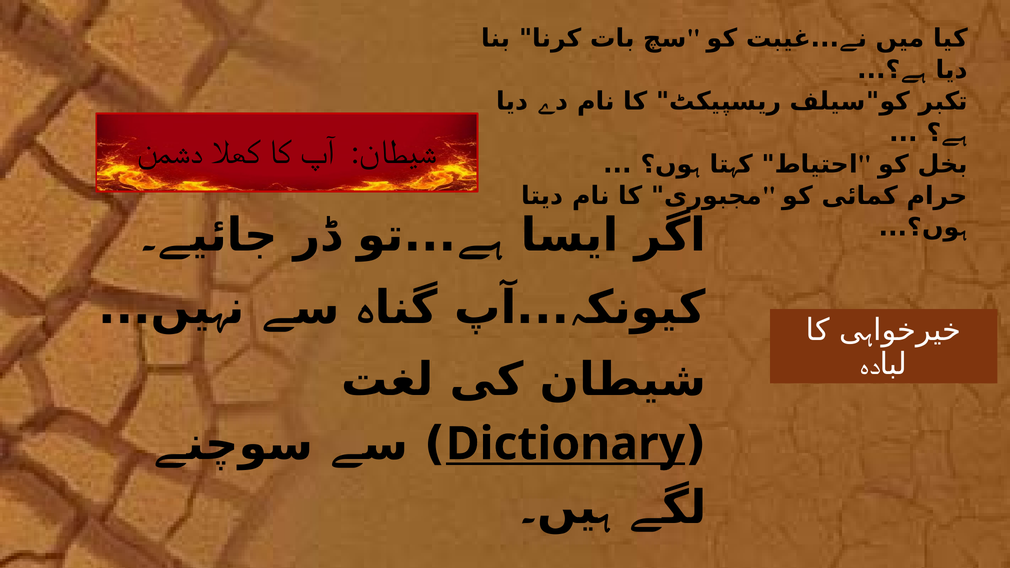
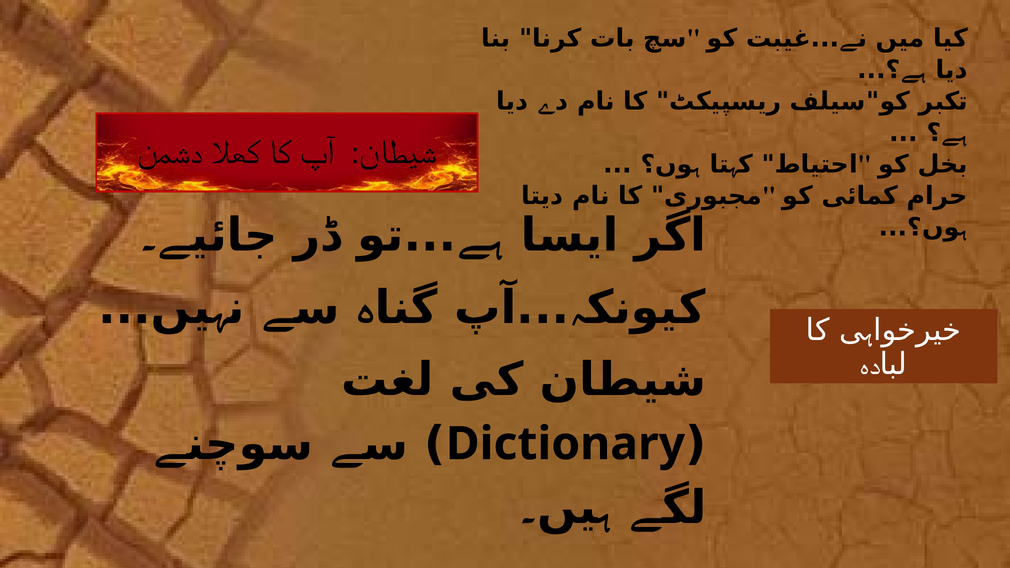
Dictionary underline: present -> none
